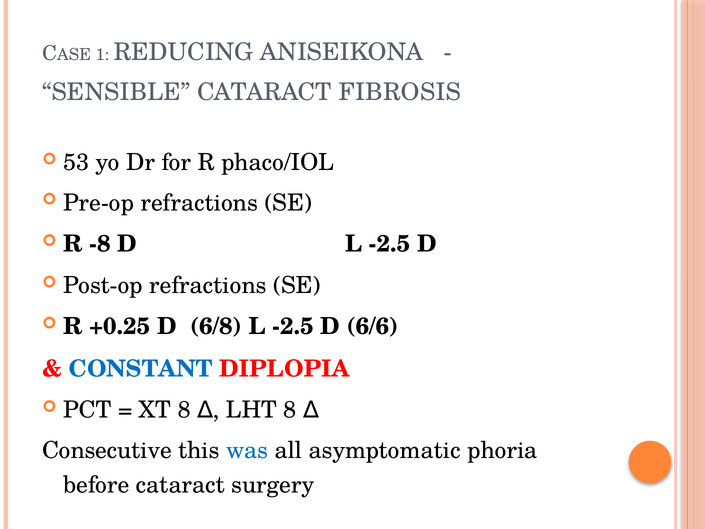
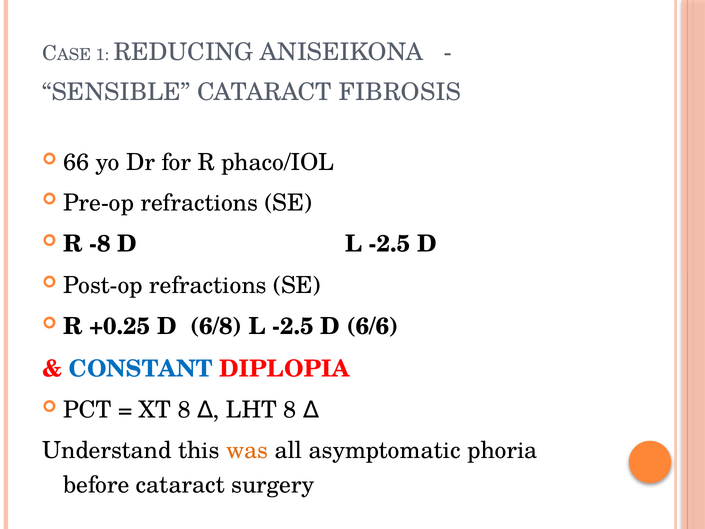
53: 53 -> 66
Consecutive: Consecutive -> Understand
was colour: blue -> orange
